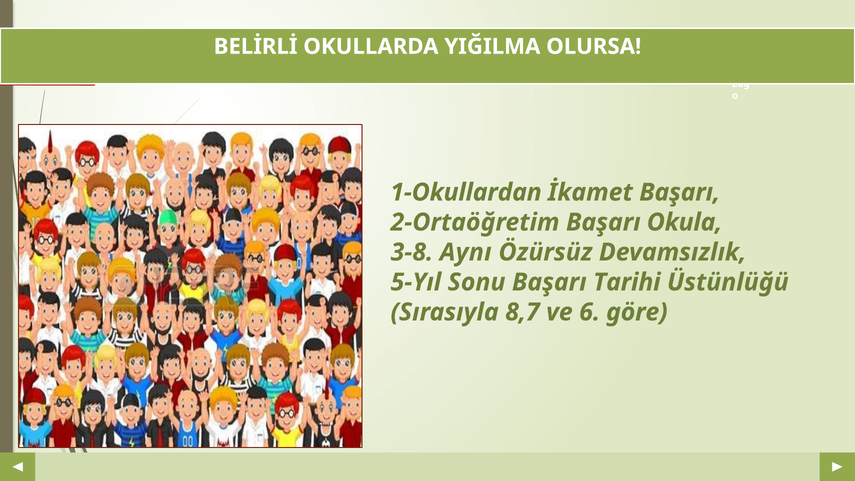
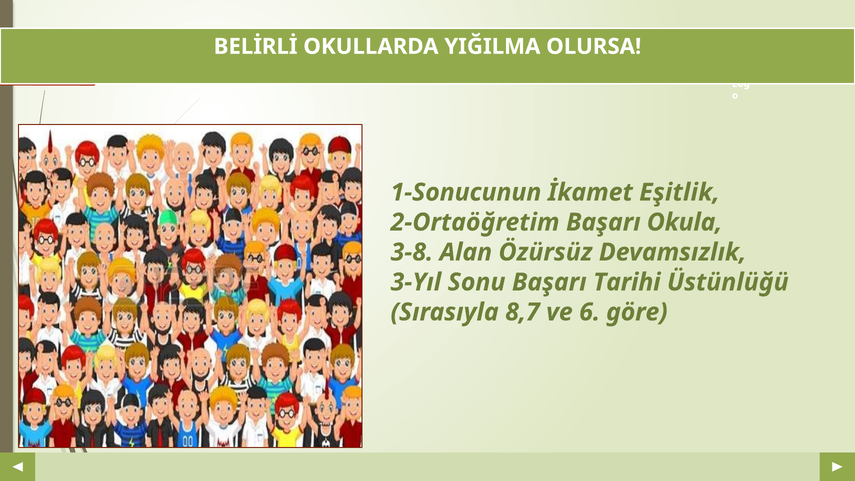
1-Okullardan: 1-Okullardan -> 1-Sonucunun
İkamet Başarı: Başarı -> Eşitlik
Aynı: Aynı -> Alan
5-Yıl: 5-Yıl -> 3-Yıl
